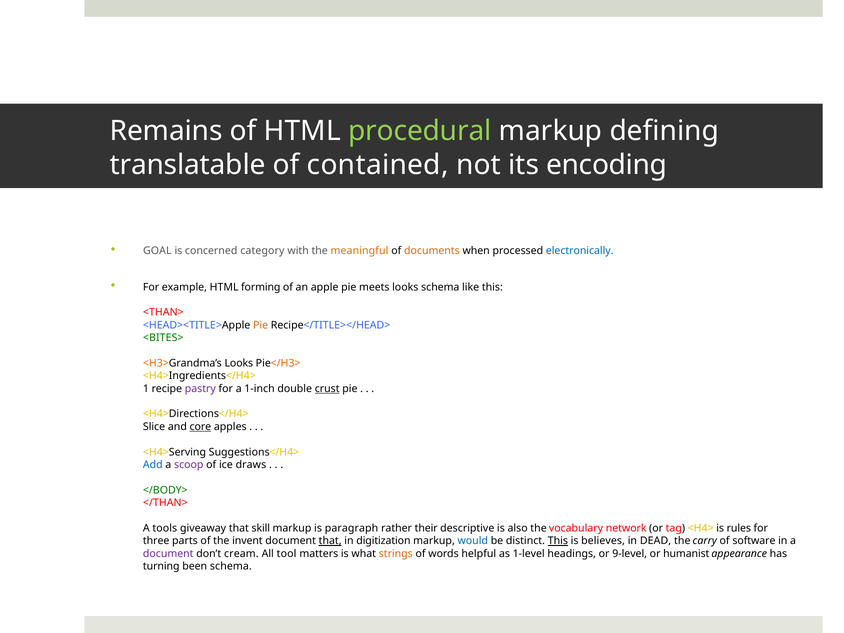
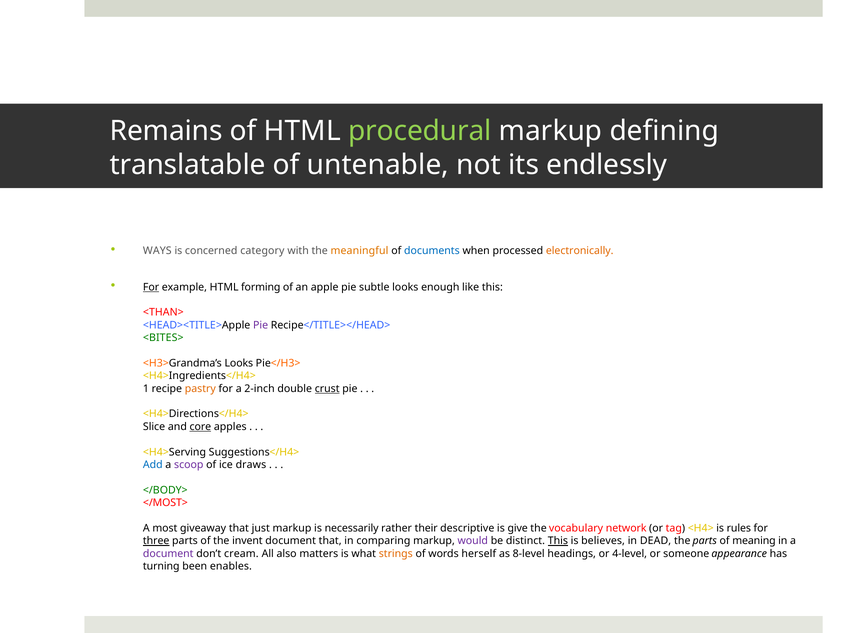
contained: contained -> untenable
encoding: encoding -> endlessly
GOAL: GOAL -> WAYS
documents colour: orange -> blue
electronically colour: blue -> orange
For at (151, 287) underline: none -> present
meets: meets -> subtle
looks schema: schema -> enough
Pie at (261, 325) colour: orange -> purple
pastry colour: purple -> orange
1-inch: 1-inch -> 2-inch
</THAN>: </THAN> -> </MOST>
tools: tools -> most
skill: skill -> just
paragraph: paragraph -> necessarily
also: also -> give
three underline: none -> present
that at (330, 541) underline: present -> none
digitization: digitization -> comparing
would colour: blue -> purple
the carry: carry -> parts
software: software -> meaning
tool: tool -> also
helpful: helpful -> herself
1-level: 1-level -> 8-level
9-level: 9-level -> 4-level
humanist: humanist -> someone
been schema: schema -> enables
